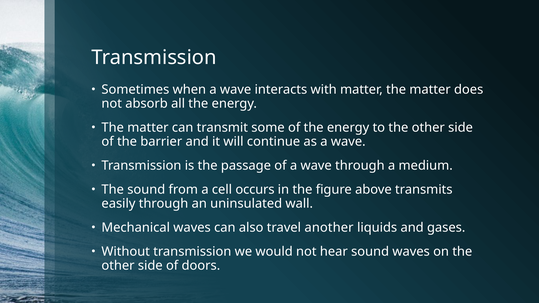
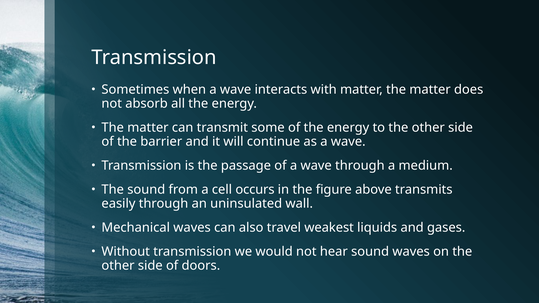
another: another -> weakest
